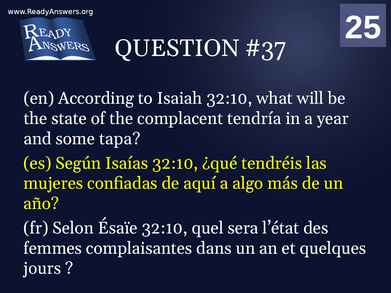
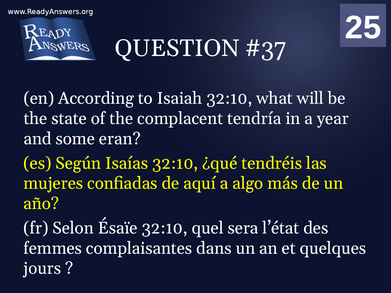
tapa: tapa -> eran
